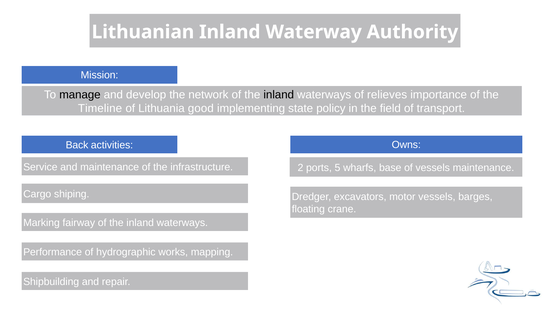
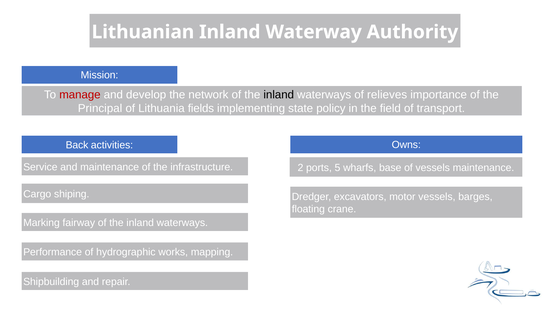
manage colour: black -> red
Timeline: Timeline -> Principal
good: good -> fields
